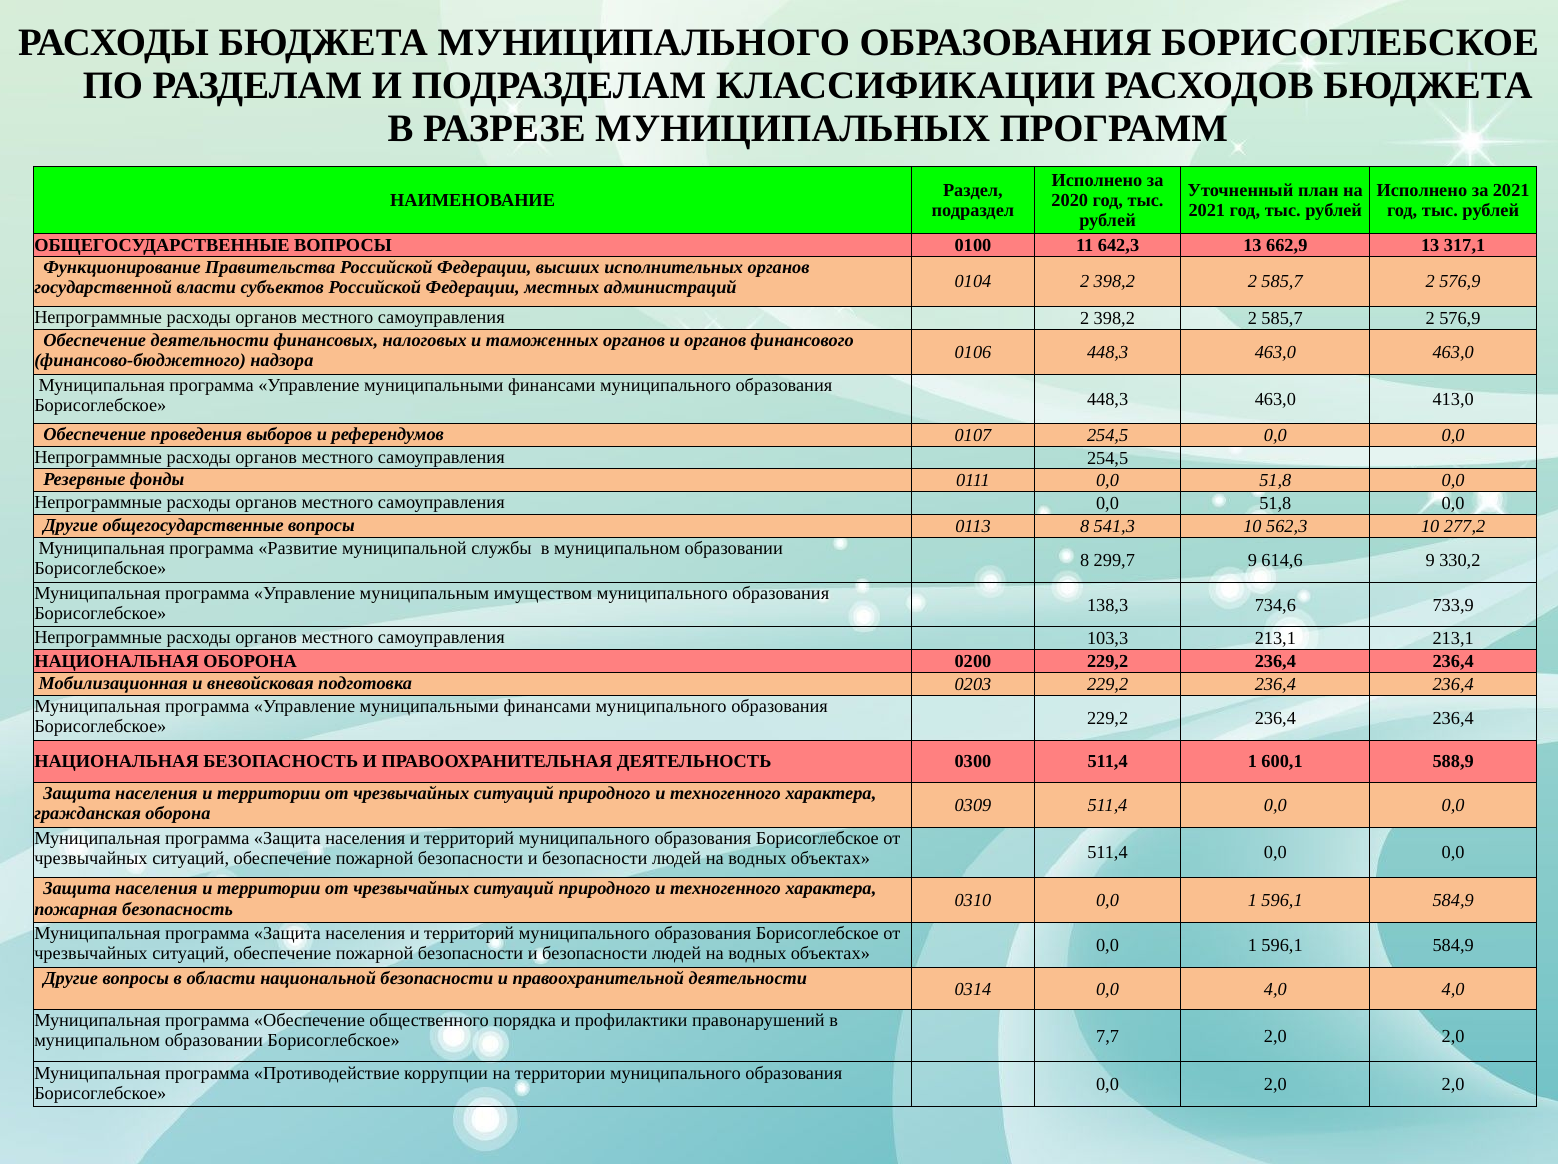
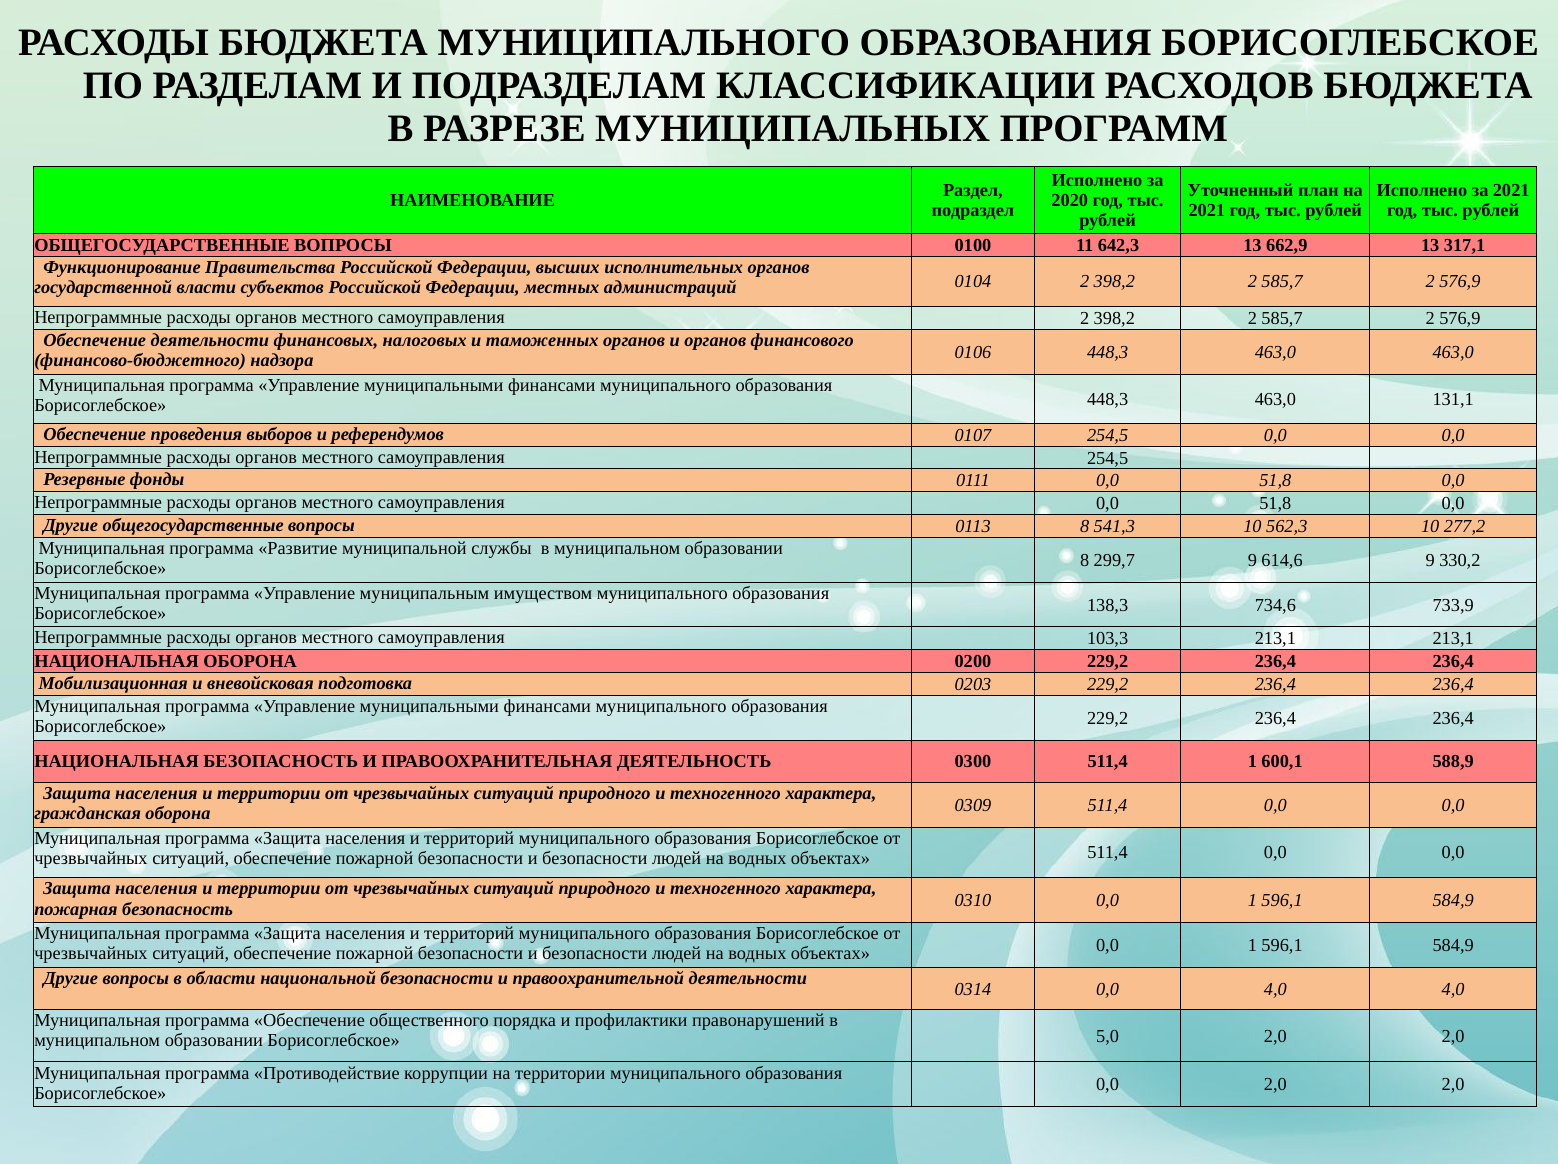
413,0: 413,0 -> 131,1
7,7: 7,7 -> 5,0
